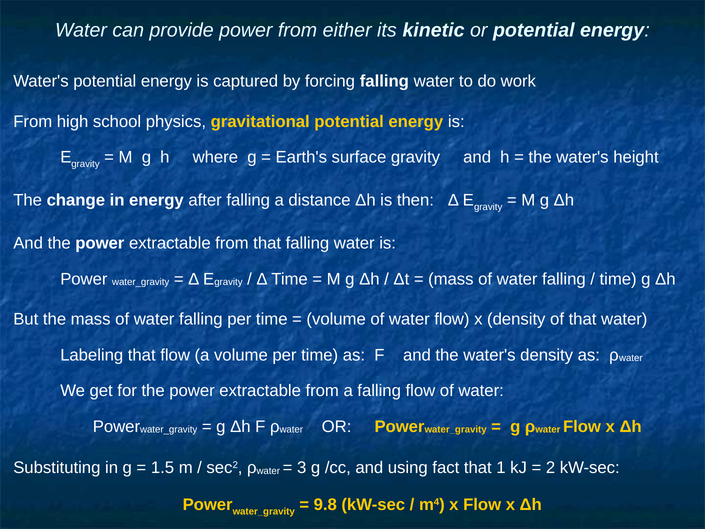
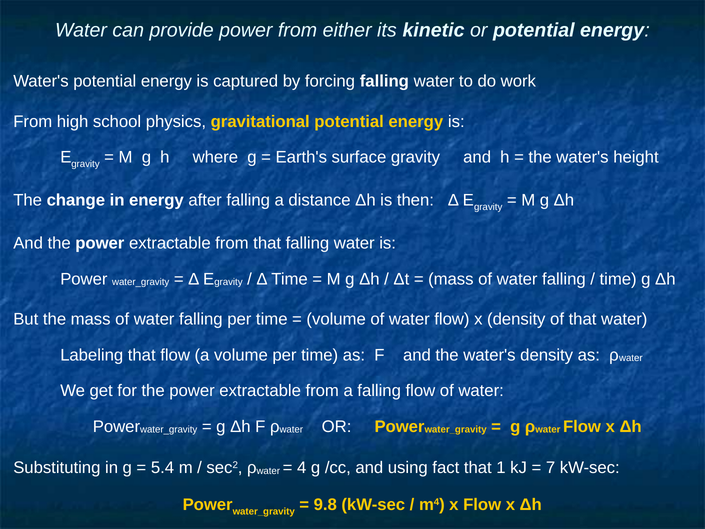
1.5: 1.5 -> 5.4
3: 3 -> 4
2: 2 -> 7
